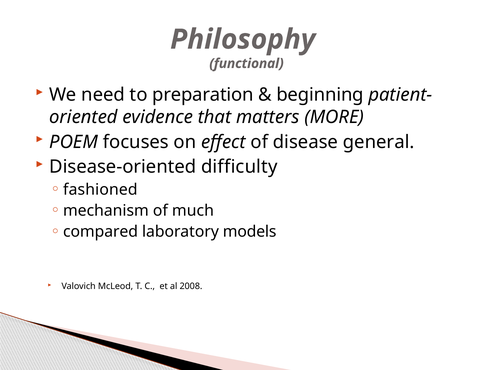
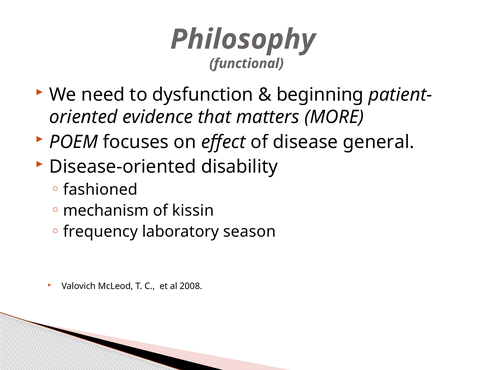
preparation: preparation -> dysfunction
difficulty: difficulty -> disability
much: much -> kissin
compared: compared -> frequency
models: models -> season
